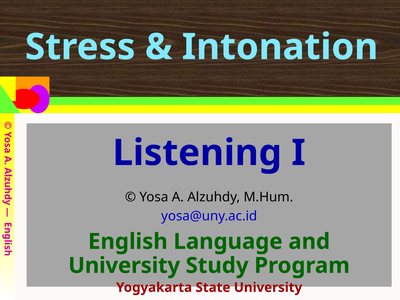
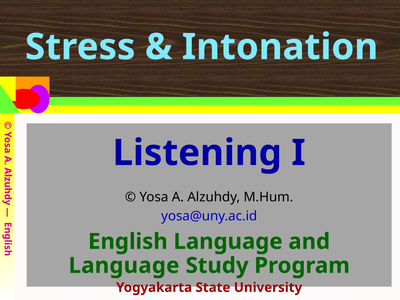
University at (124, 266): University -> Language
